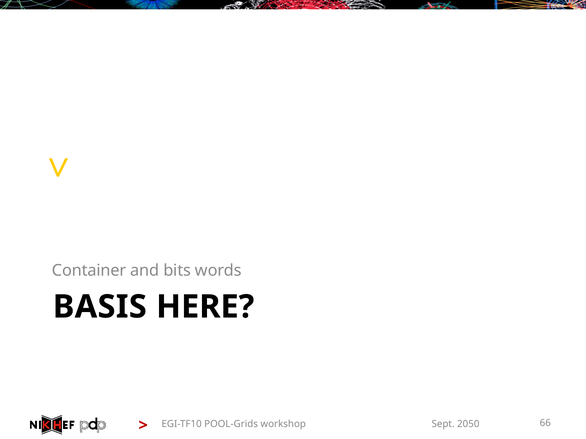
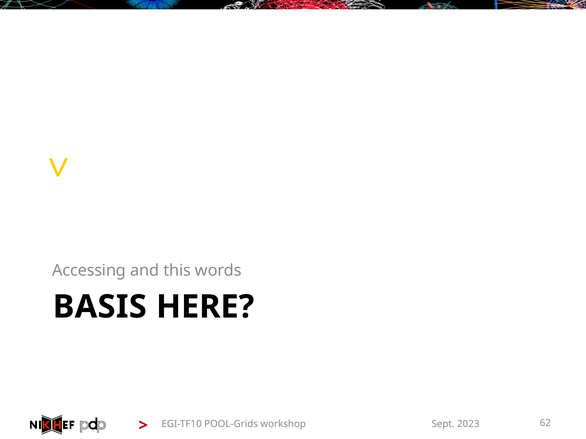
Container: Container -> Accessing
bits: bits -> this
2050: 2050 -> 2023
66: 66 -> 62
